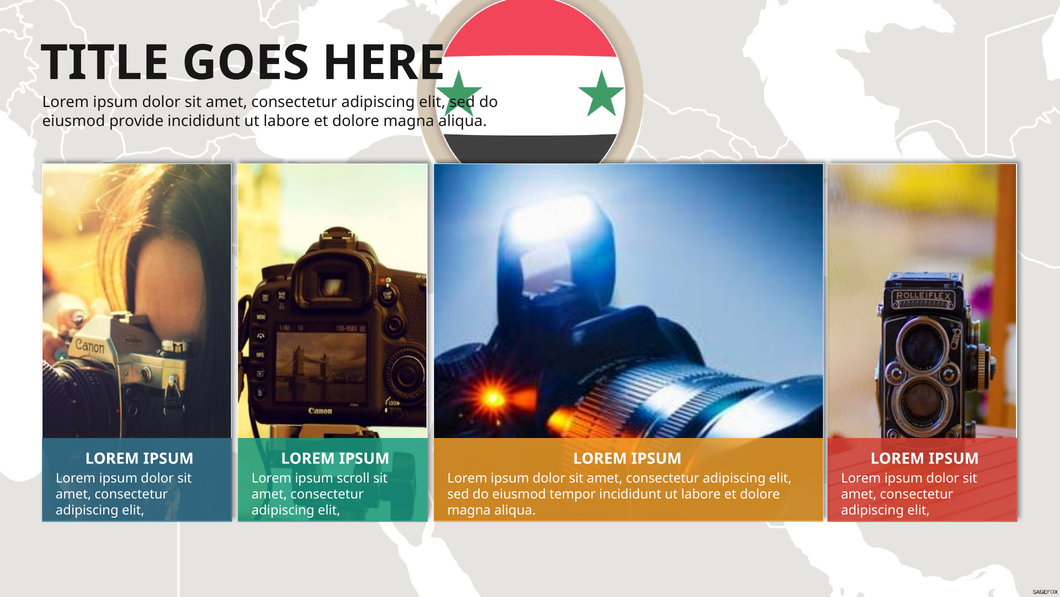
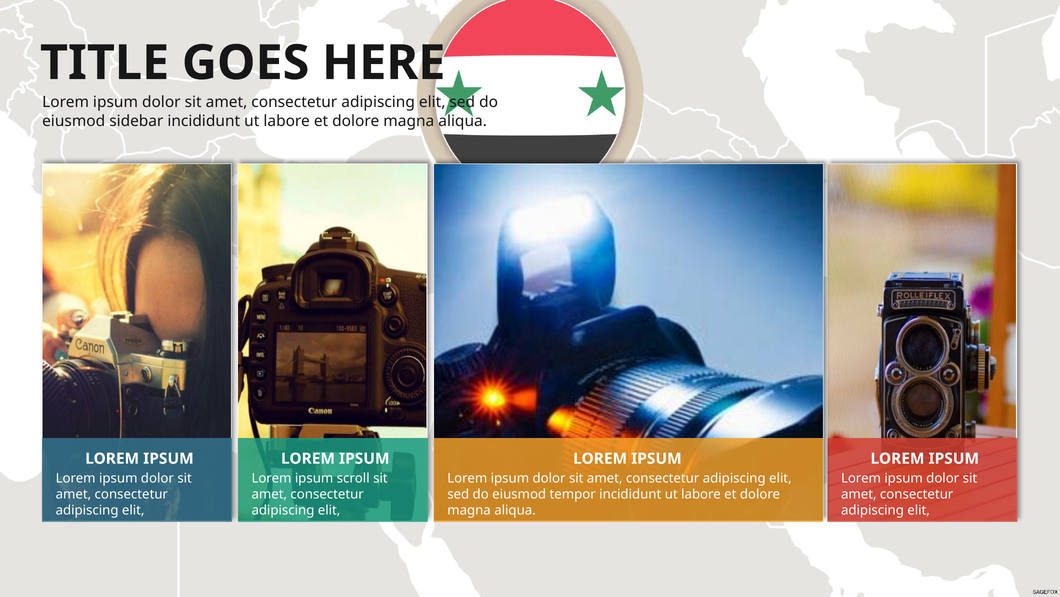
provide: provide -> sidebar
